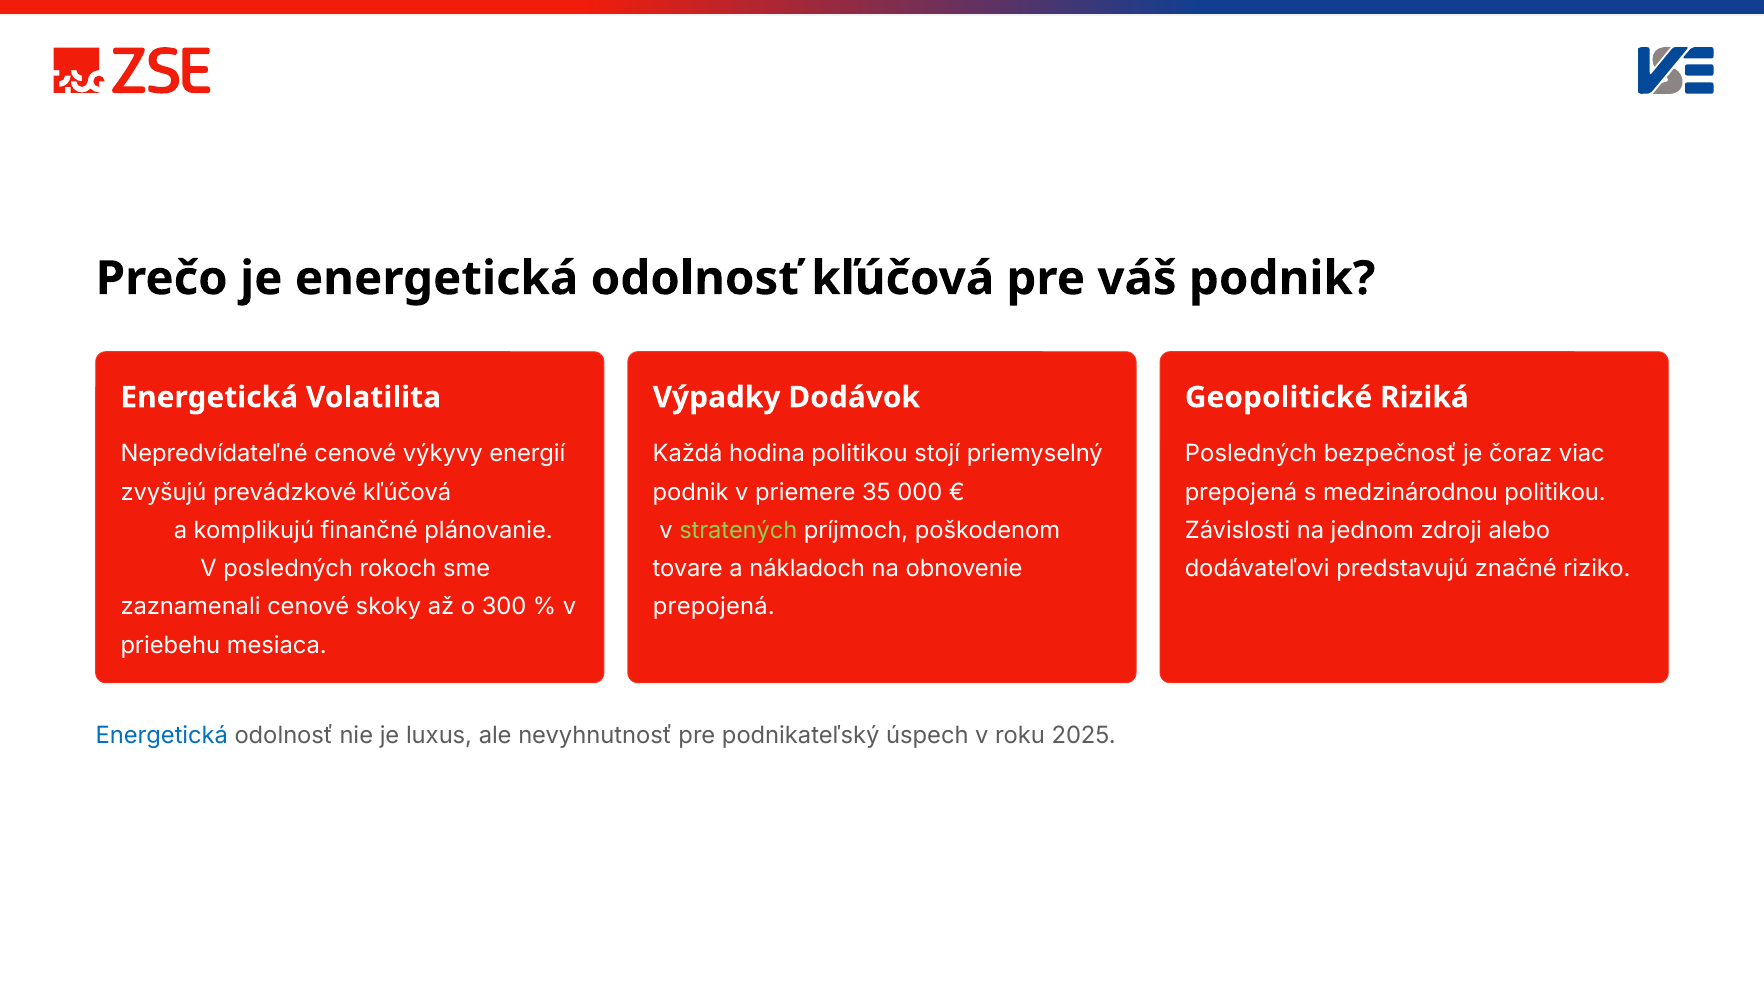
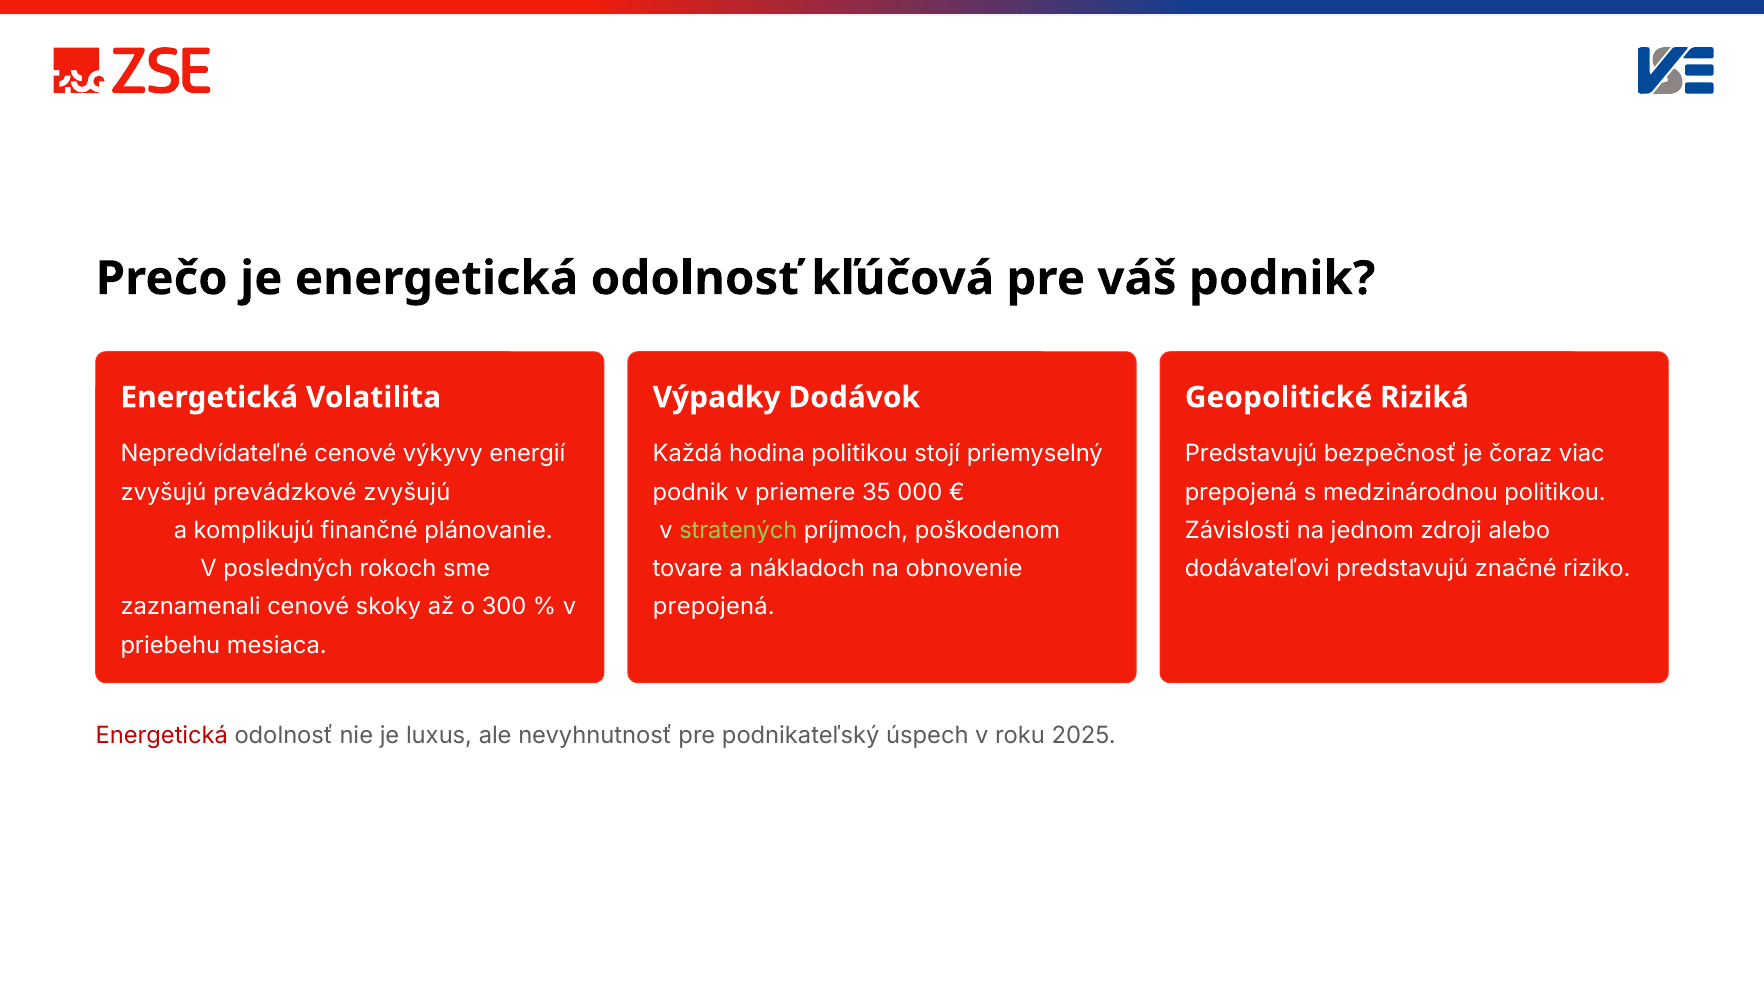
Posledných at (1251, 454): Posledných -> Predstavujú
prevádzkové kľúčová: kľúčová -> zvyšujú
Energetická at (162, 736) colour: blue -> red
